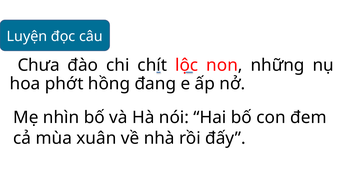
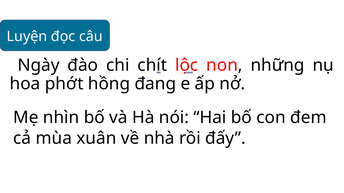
Chưa: Chưa -> Ngày
